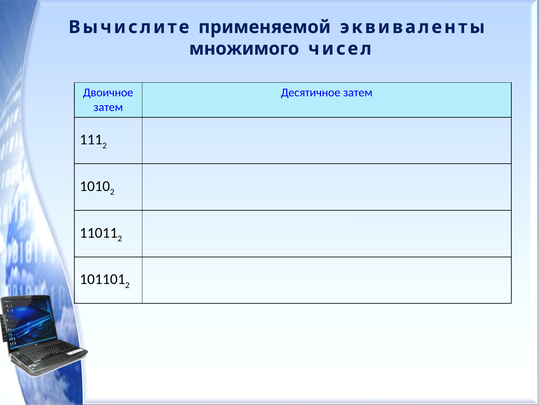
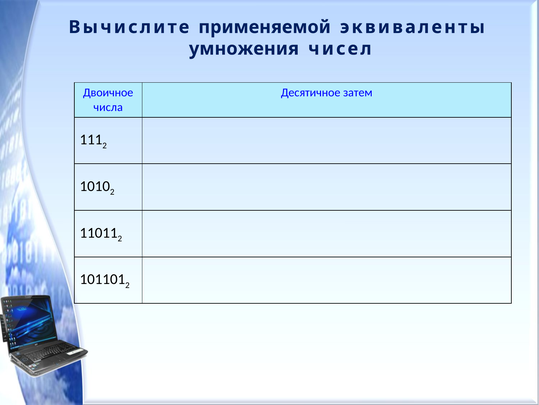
множимого: множимого -> умножения
затем at (108, 107): затем -> числа
